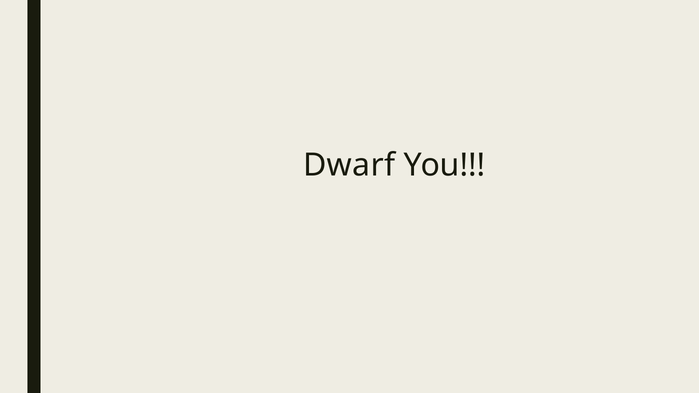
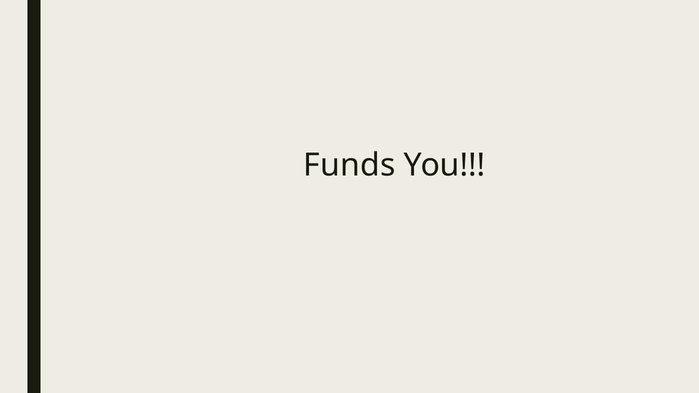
Dwarf: Dwarf -> Funds
